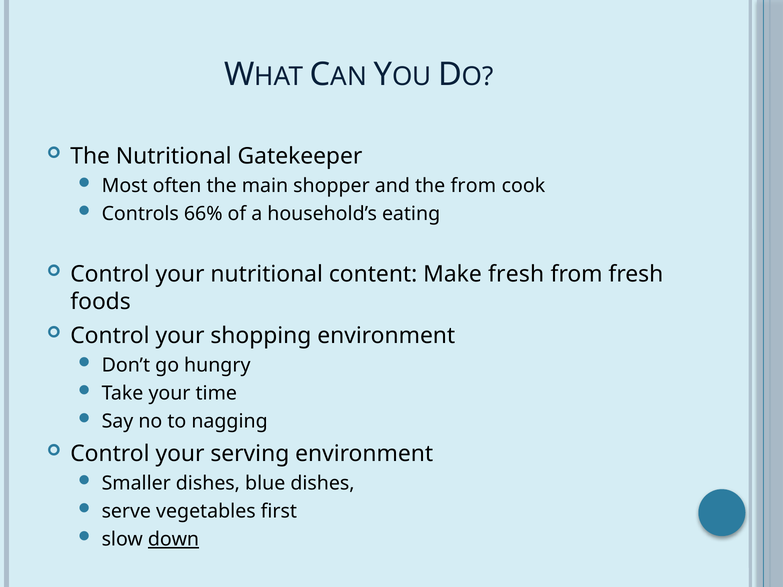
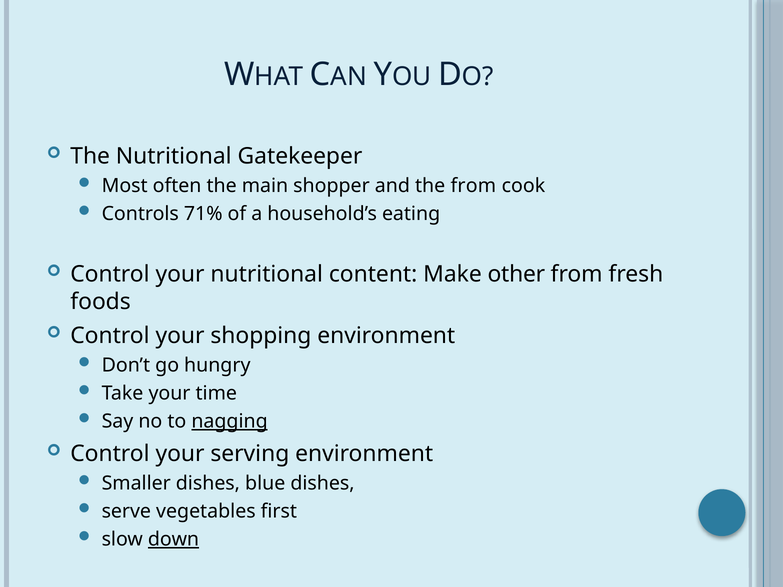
66%: 66% -> 71%
Make fresh: fresh -> other
nagging underline: none -> present
